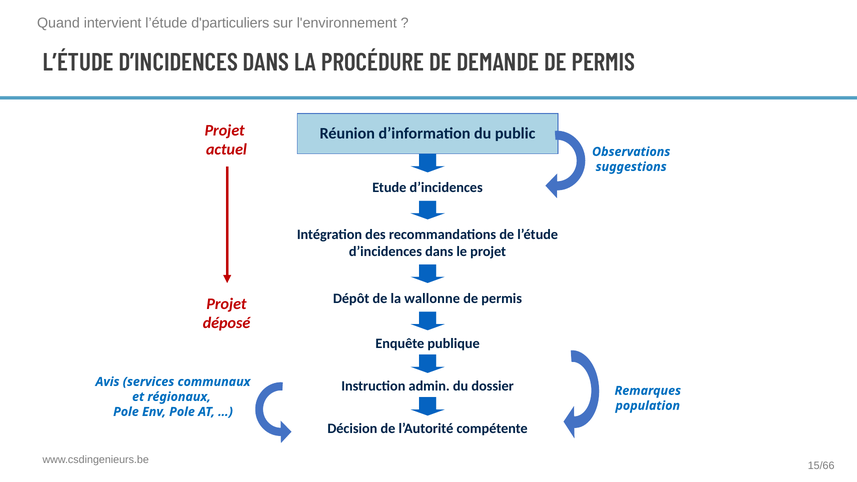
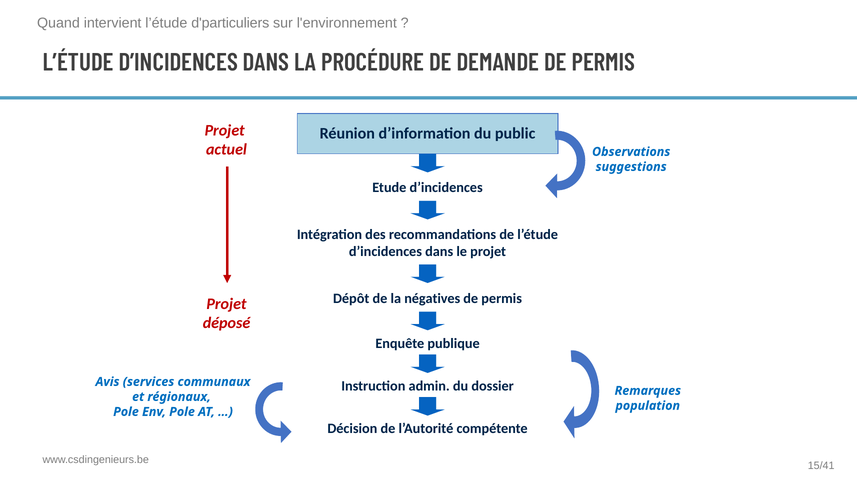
wallonne: wallonne -> négatives
15/66: 15/66 -> 15/41
